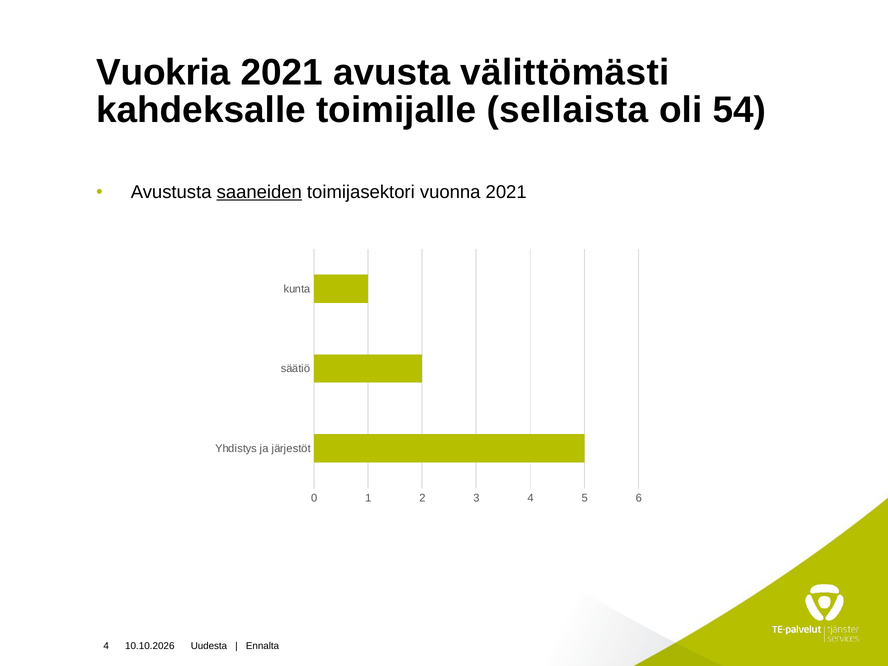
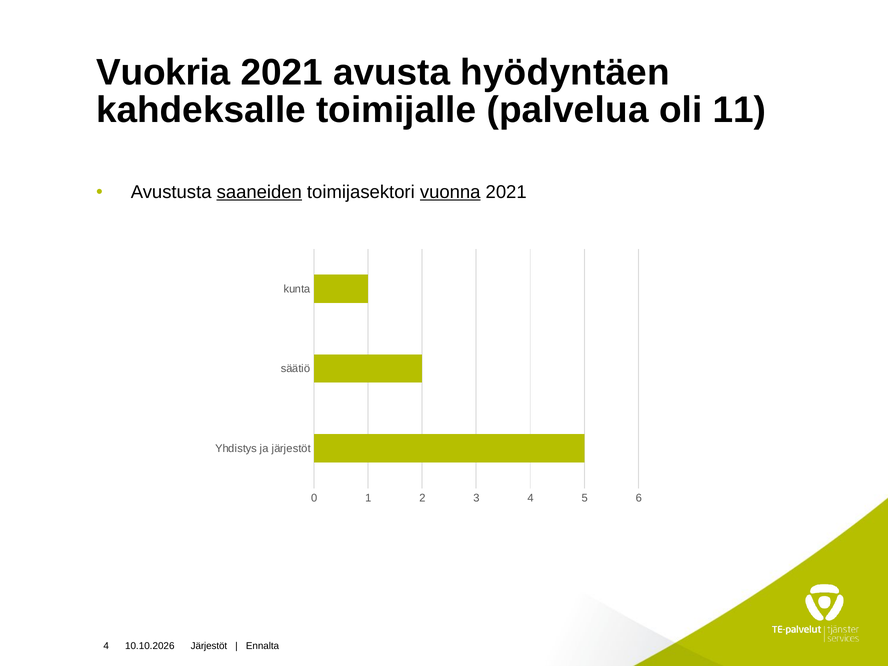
välittömästi: välittömästi -> hyödyntäen
sellaista: sellaista -> palvelua
54: 54 -> 11
vuonna underline: none -> present
Uudesta at (209, 646): Uudesta -> Järjestöt
